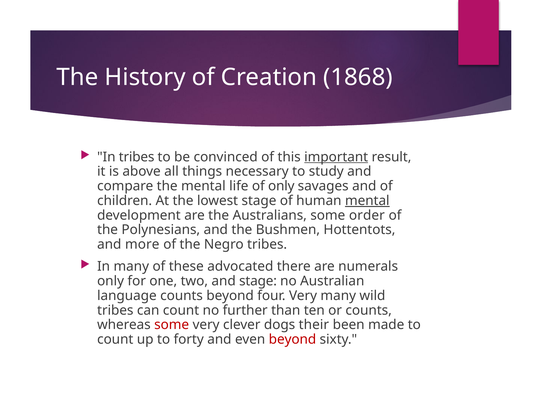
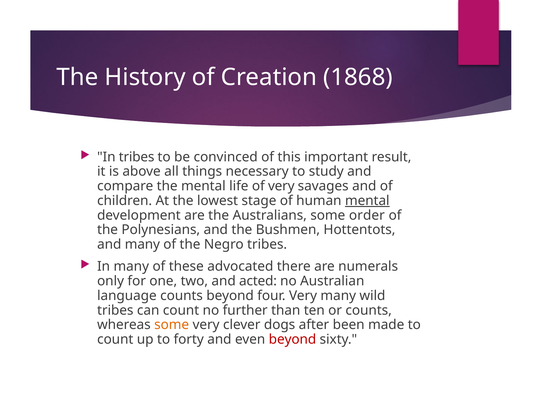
important underline: present -> none
of only: only -> very
and more: more -> many
and stage: stage -> acted
some at (172, 325) colour: red -> orange
their: their -> after
